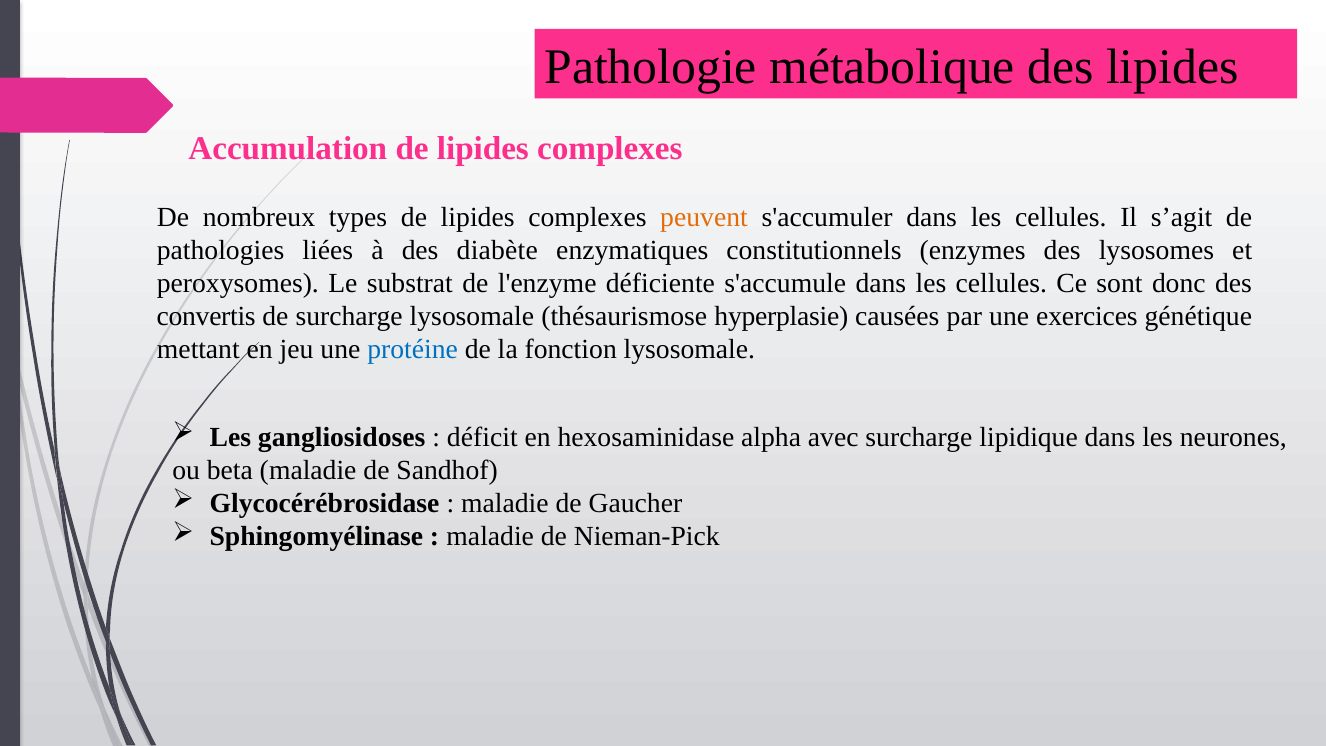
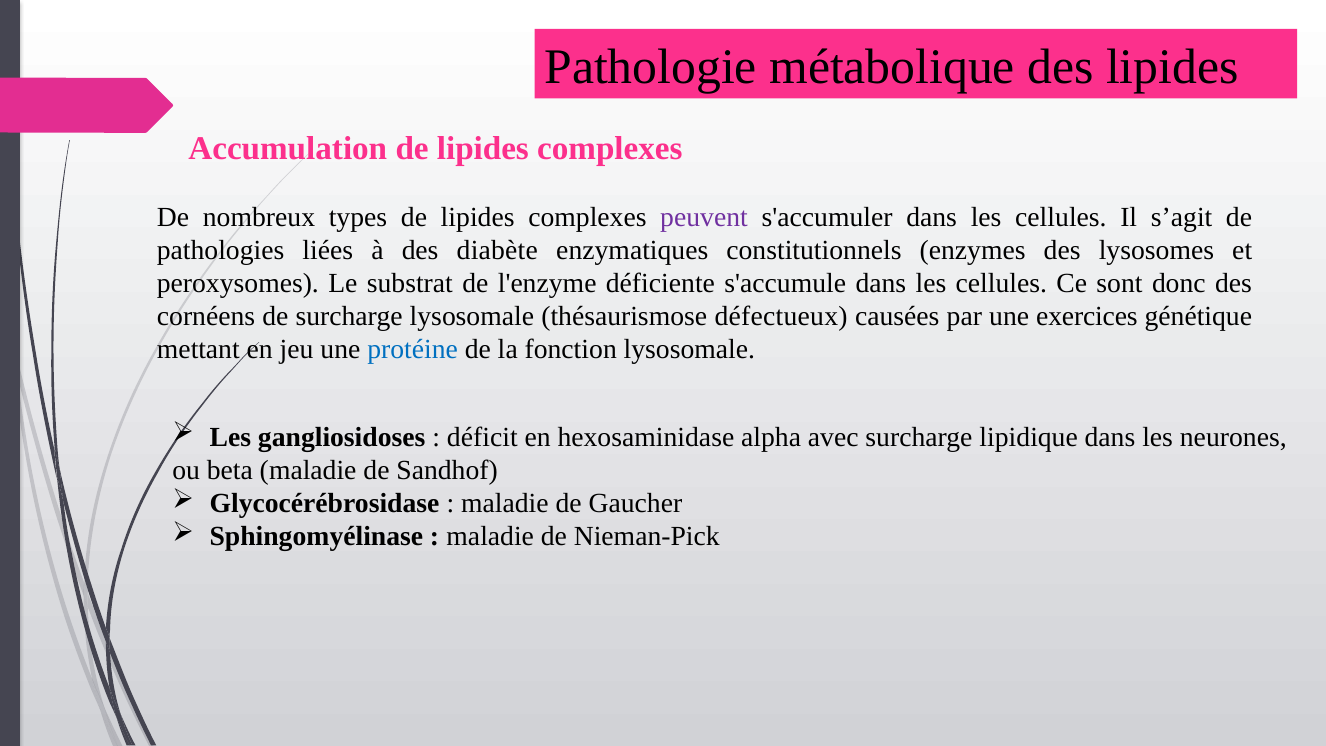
peuvent colour: orange -> purple
convertis: convertis -> cornéens
hyperplasie: hyperplasie -> défectueux
